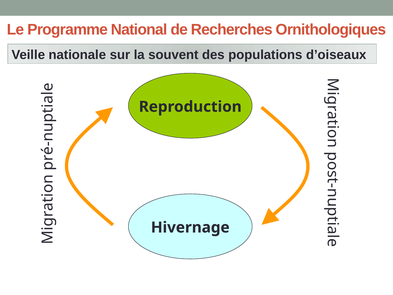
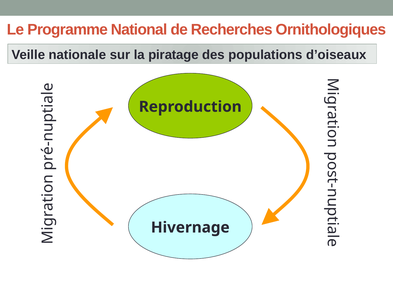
souvent: souvent -> piratage
